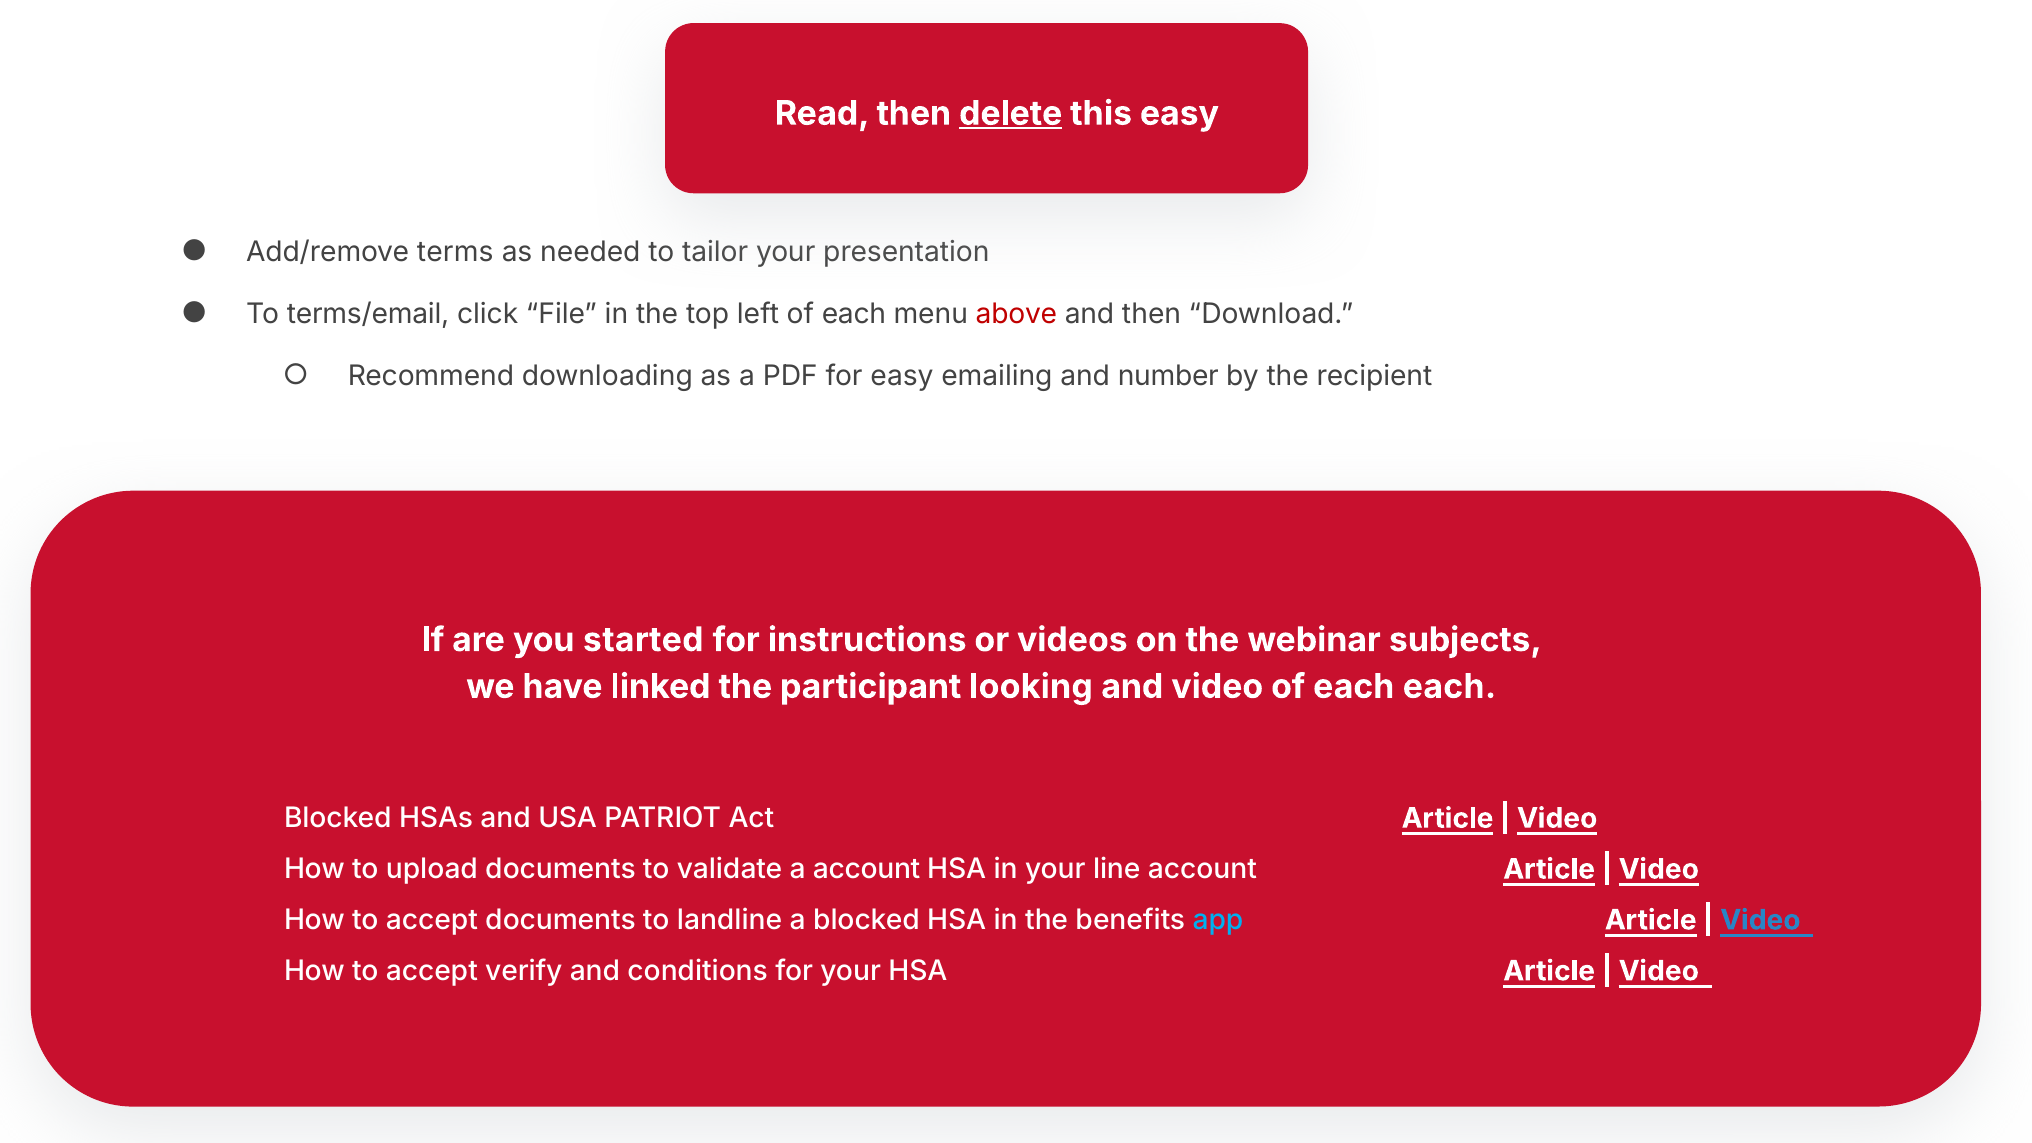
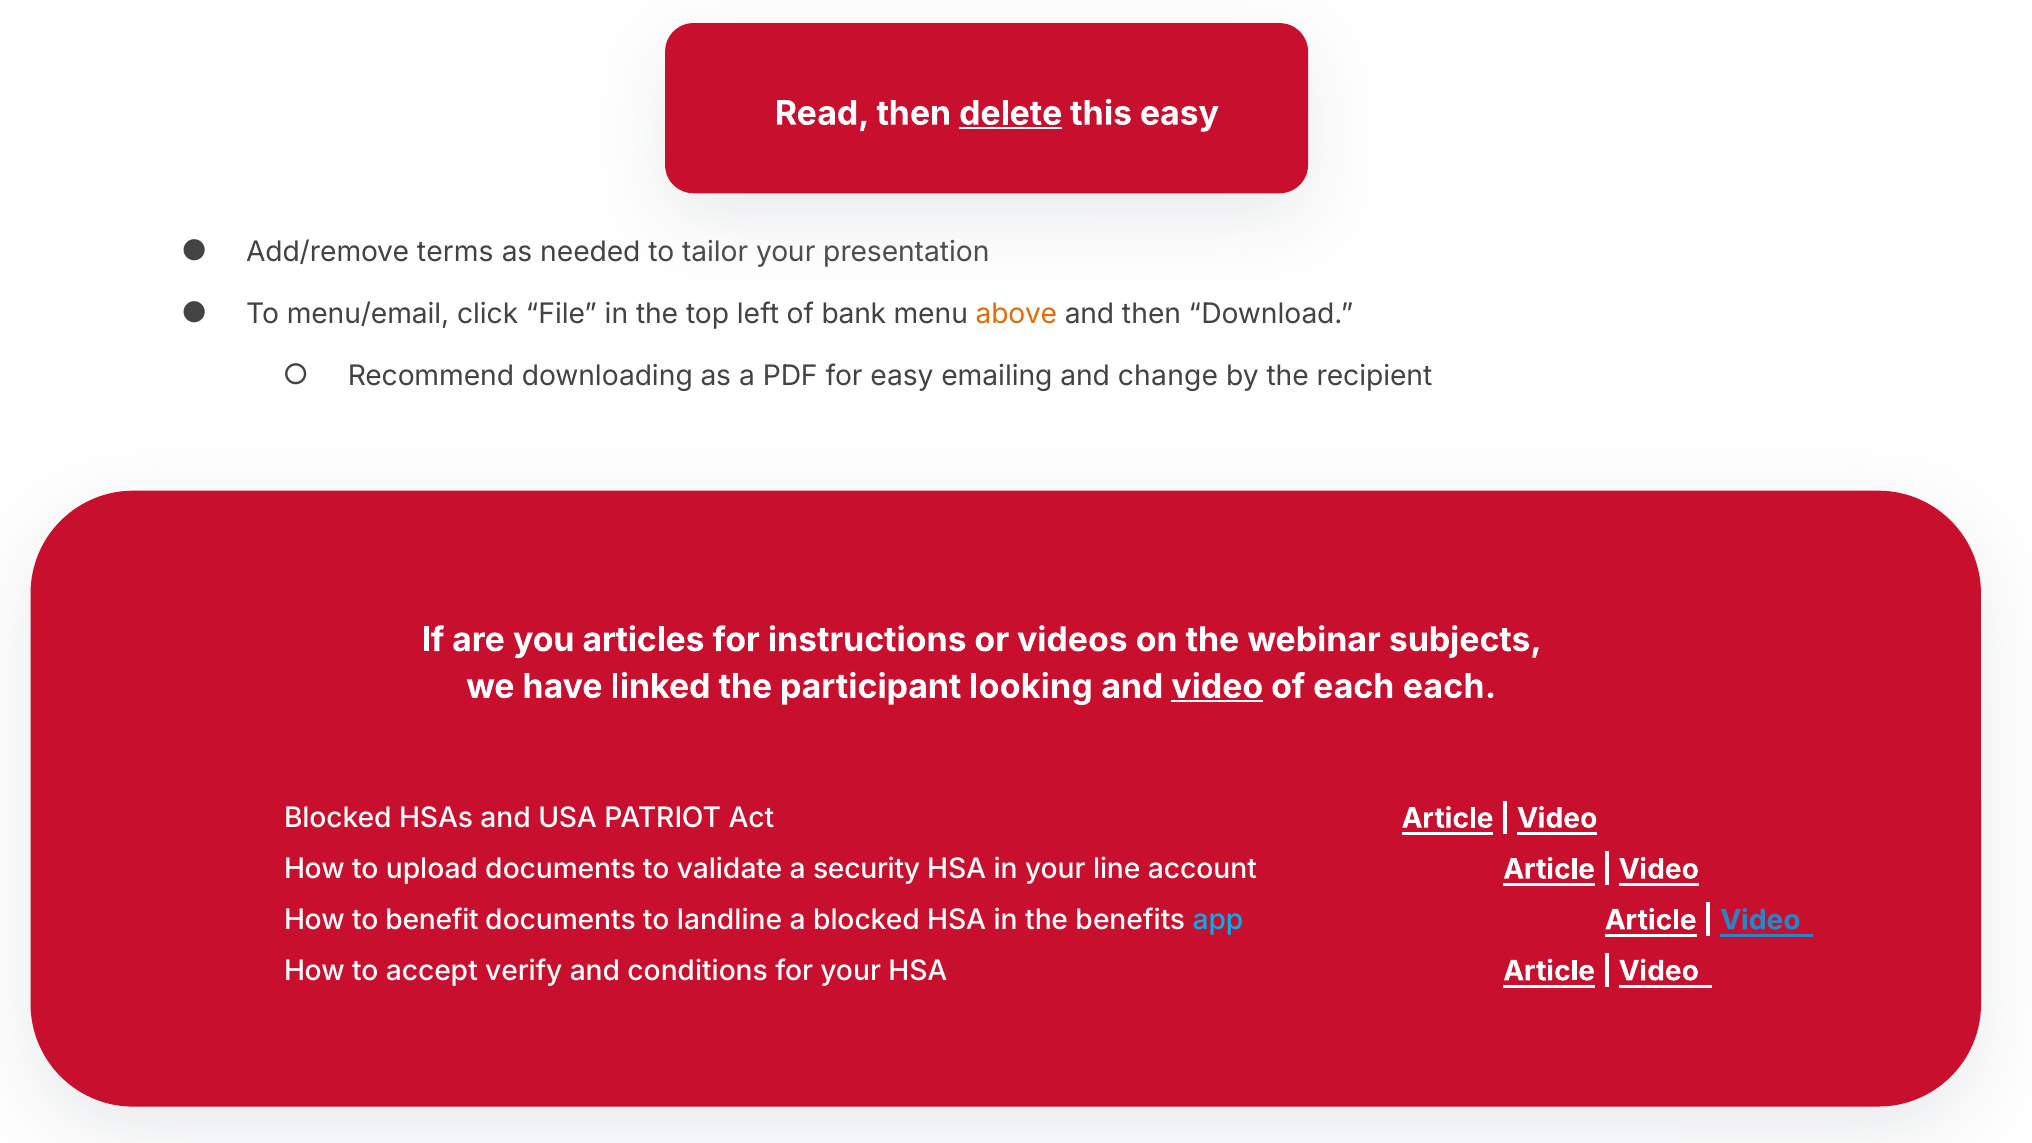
terms/email: terms/email -> menu/email
left of each: each -> bank
above colour: red -> orange
number: number -> change
started: started -> articles
video at (1217, 687) underline: none -> present
a account: account -> security
accept at (432, 920): accept -> benefit
